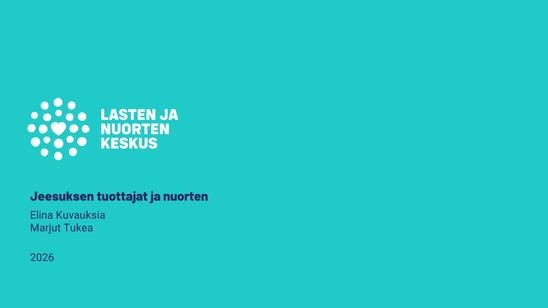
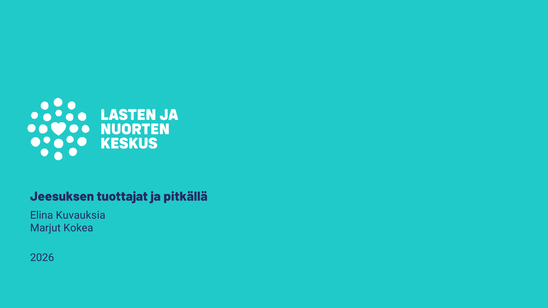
nuorten: nuorten -> pitkällä
Tukea: Tukea -> Kokea
